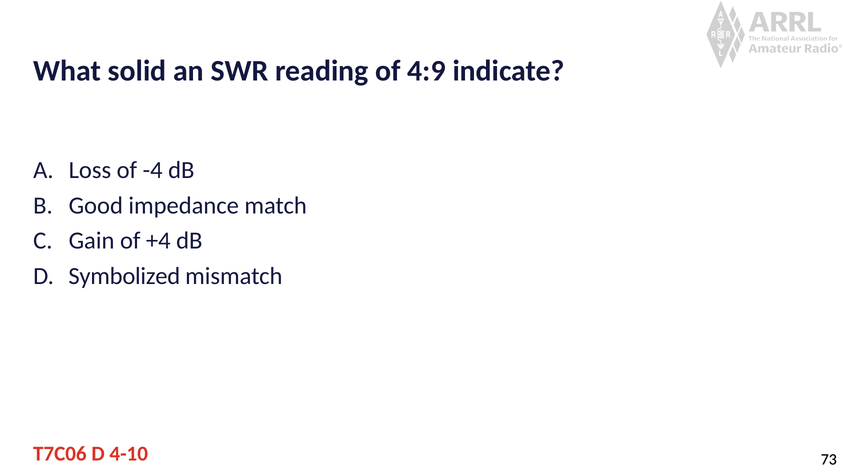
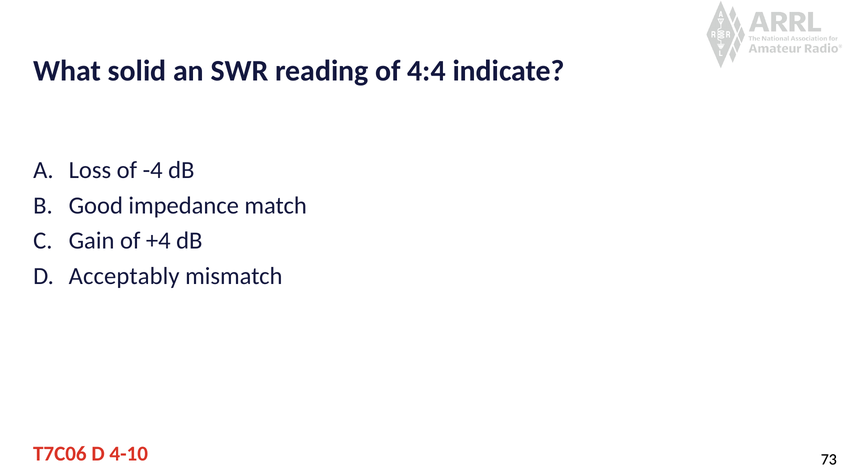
4:9: 4:9 -> 4:4
Symbolized: Symbolized -> Acceptably
